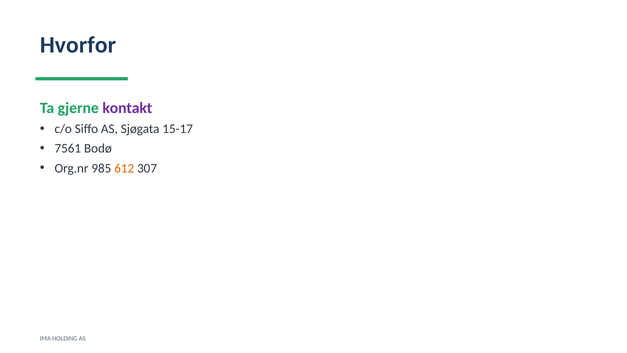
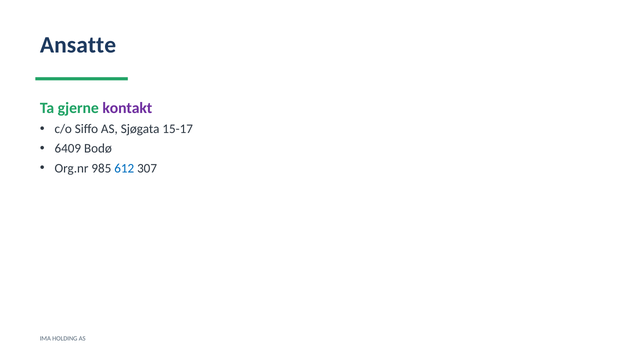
Hvorfor: Hvorfor -> Ansatte
7561: 7561 -> 6409
612 colour: orange -> blue
